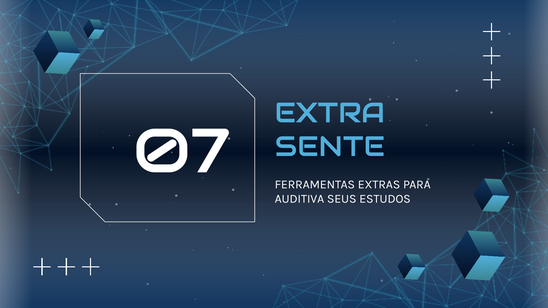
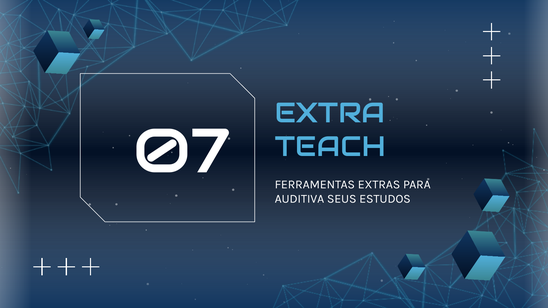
SENTE: SENTE -> TEACH
